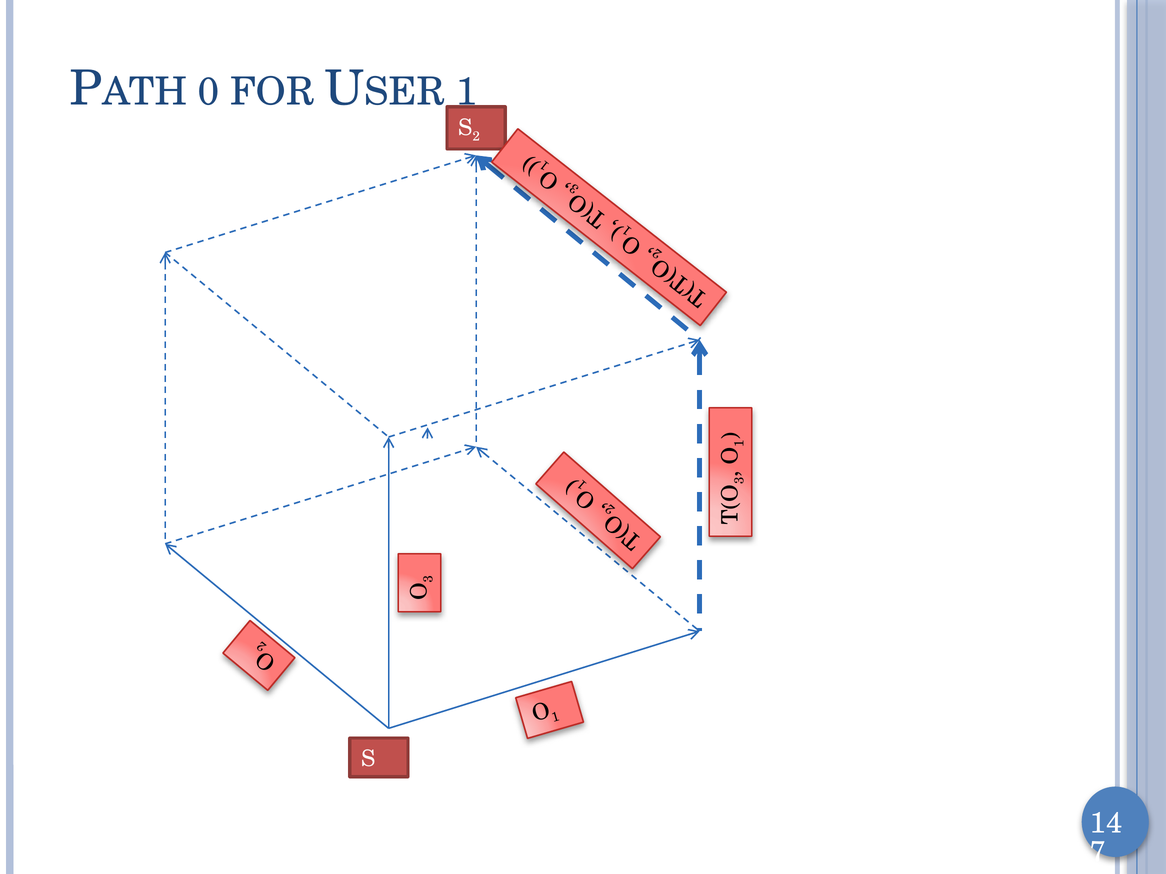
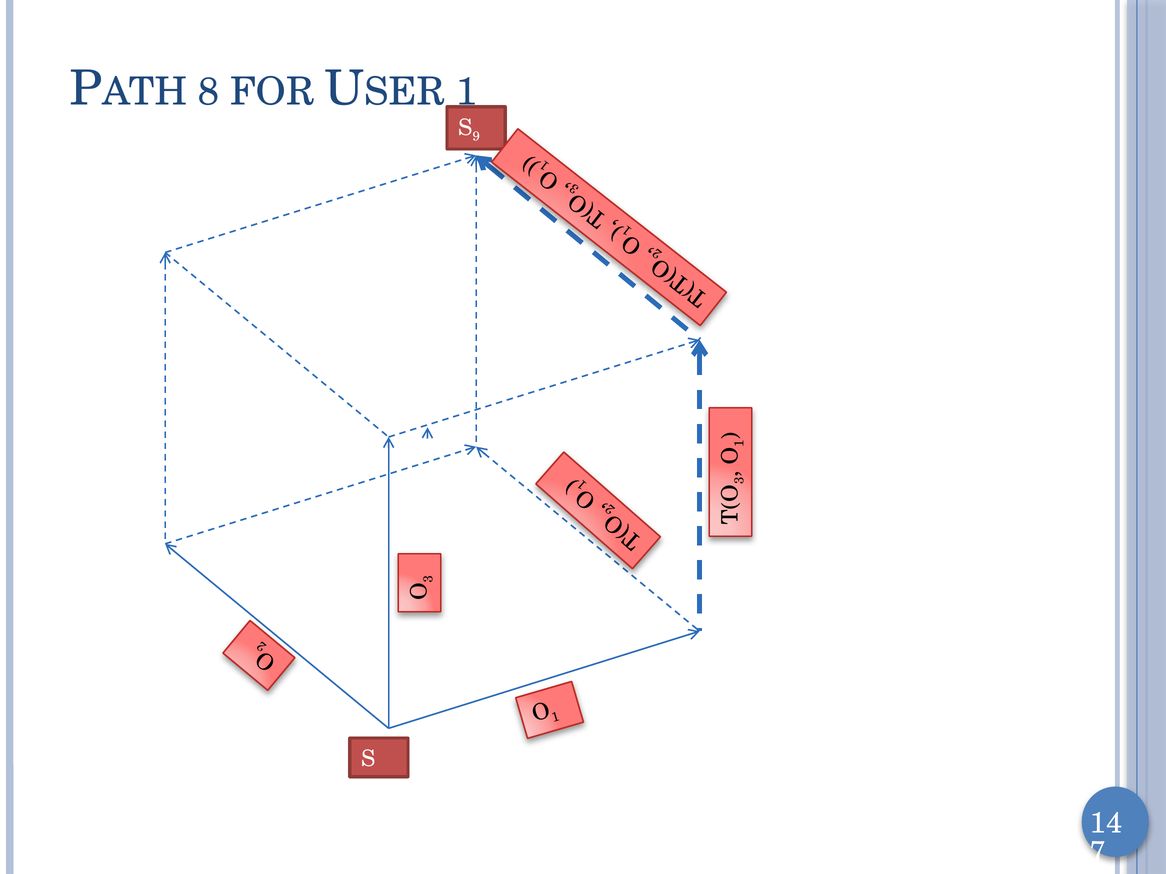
0: 0 -> 8
S 2: 2 -> 9
